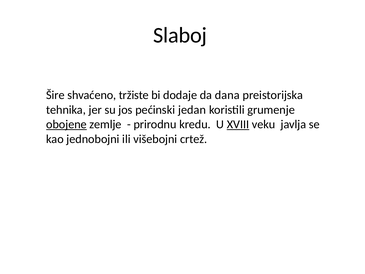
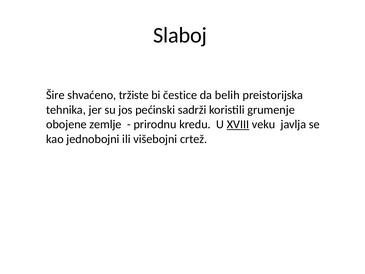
dodaje: dodaje -> čestice
dana: dana -> belih
jedan: jedan -> sadrži
obojene underline: present -> none
